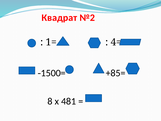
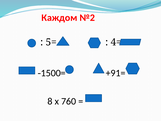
Квадрат: Квадрат -> Каждом
1=: 1= -> 5=
+85=: +85= -> +91=
481: 481 -> 760
